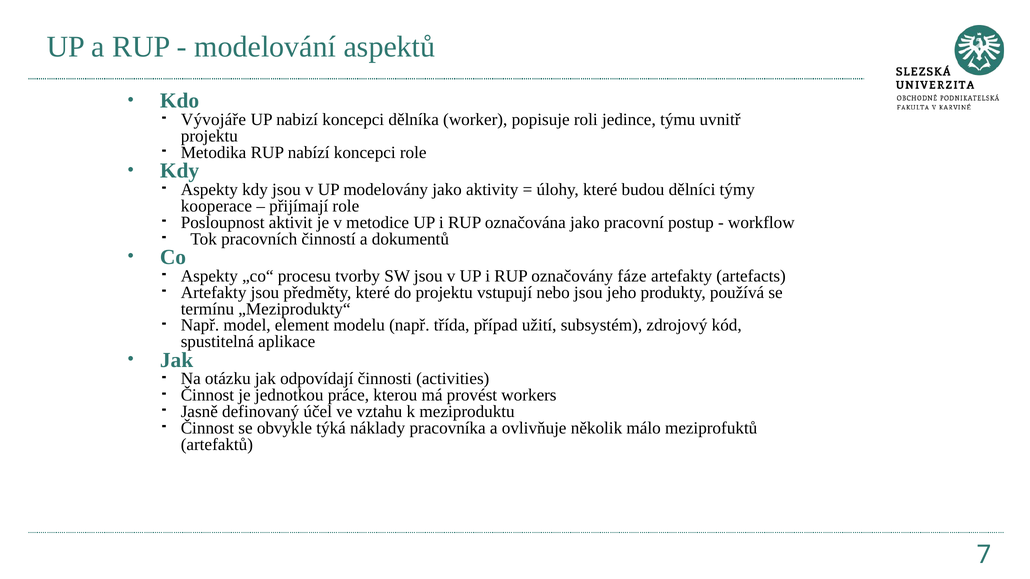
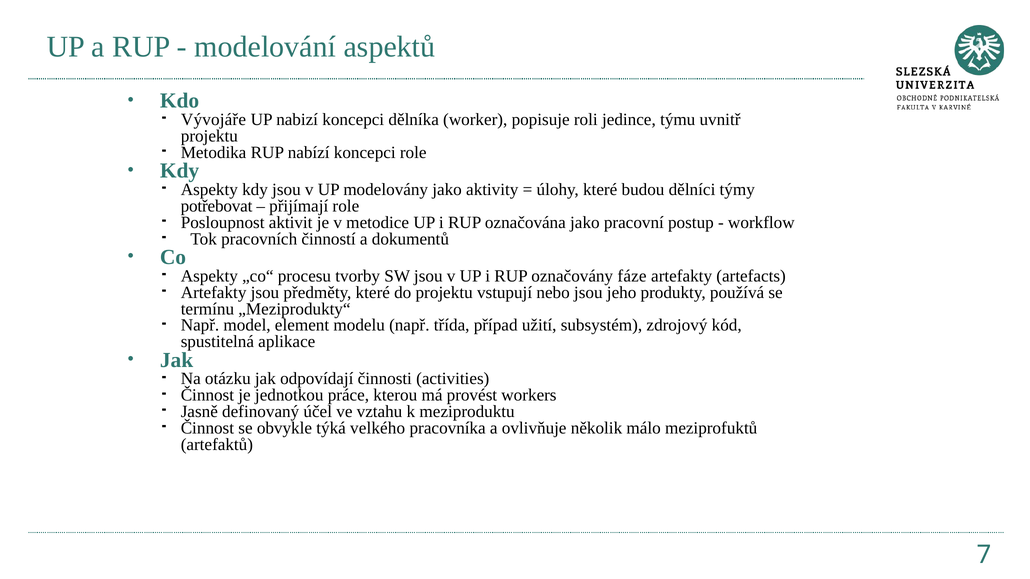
kooperace: kooperace -> potřebovat
náklady: náklady -> velkého
